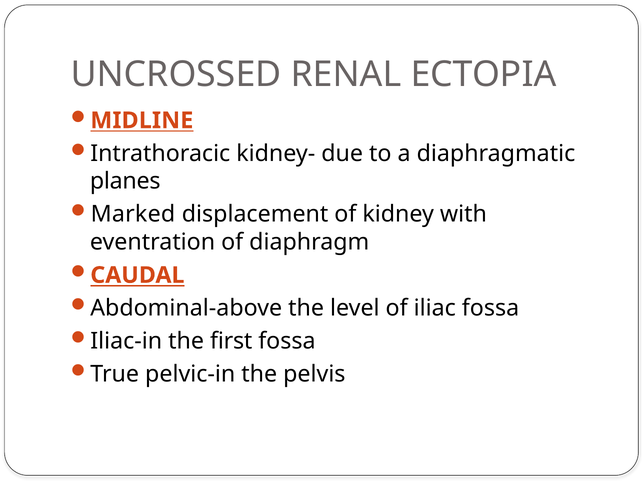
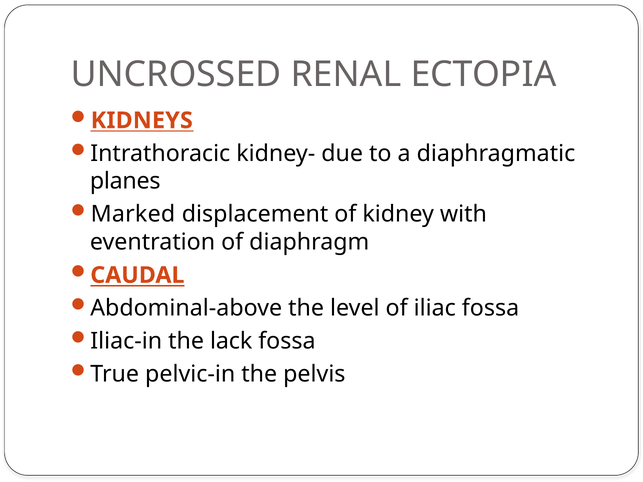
MIDLINE: MIDLINE -> KIDNEYS
first: first -> lack
